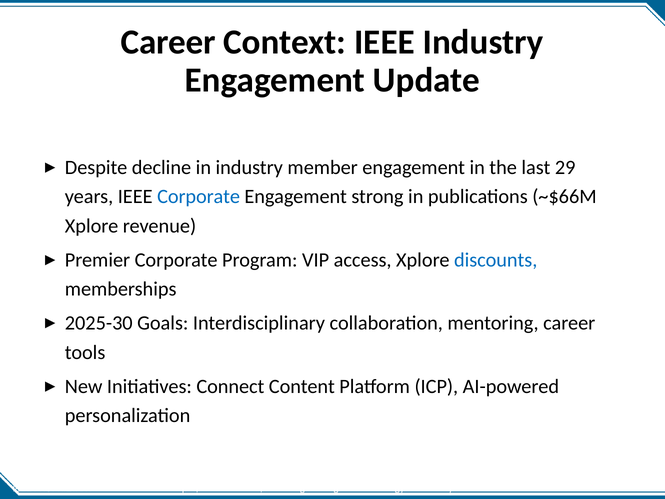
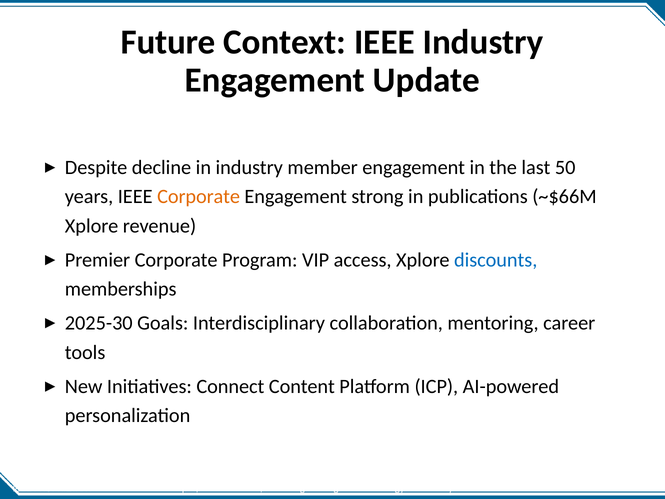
Career at (168, 42): Career -> Future
29: 29 -> 50
Corporate at (199, 197) colour: blue -> orange
